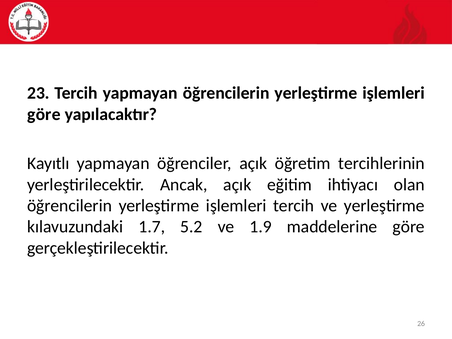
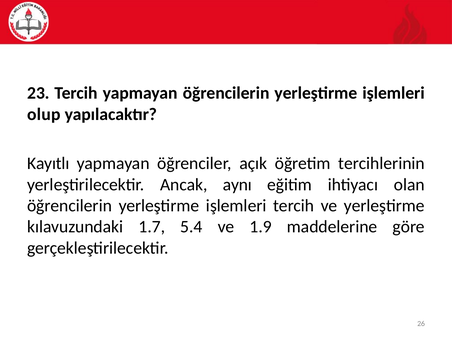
göre at (44, 114): göre -> olup
Ancak açık: açık -> aynı
5.2: 5.2 -> 5.4
